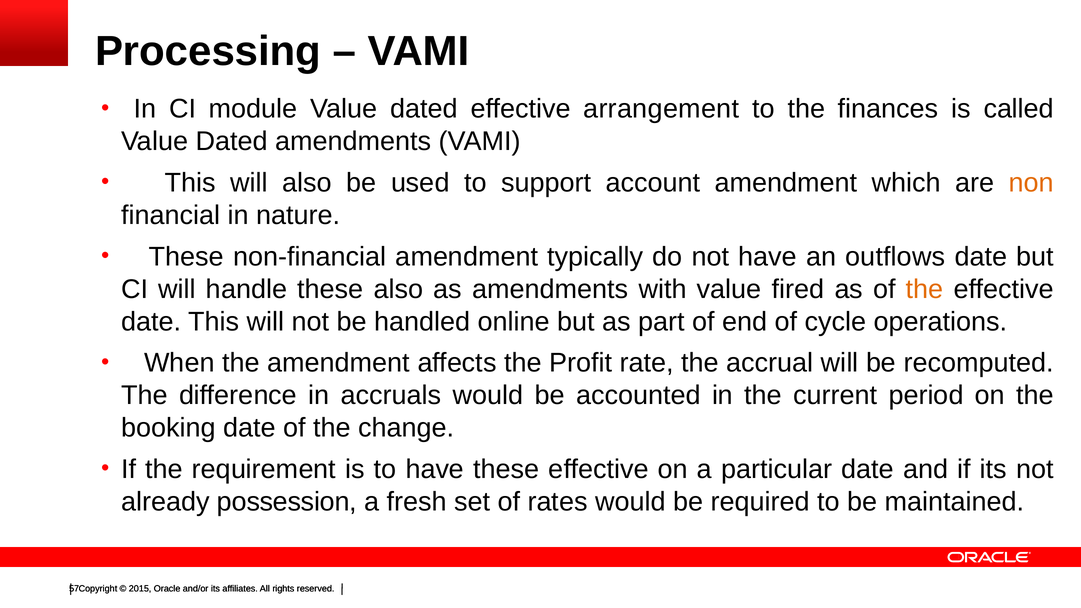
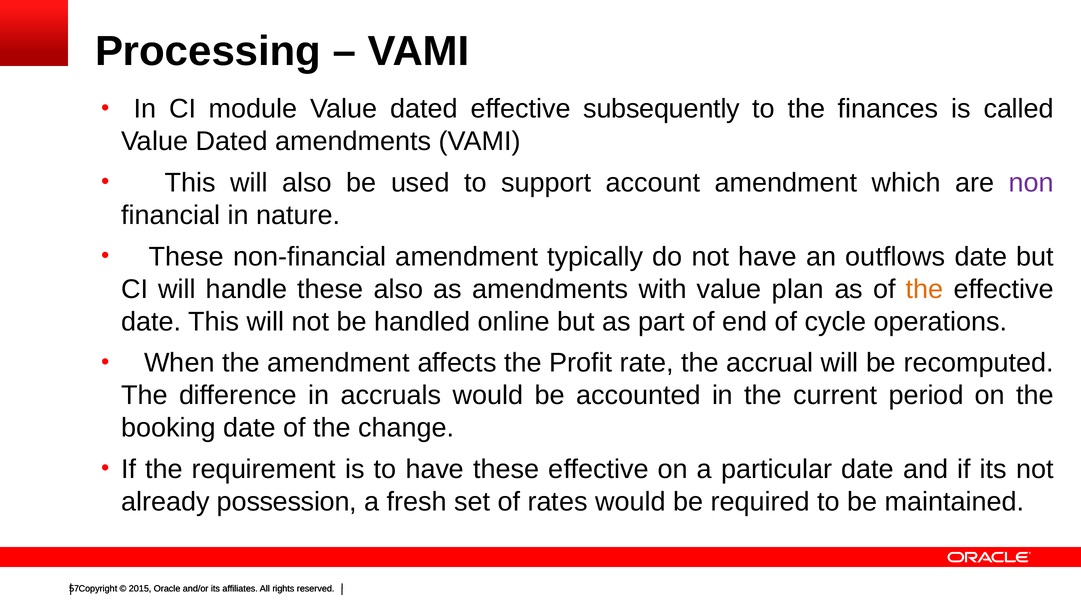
arrangement: arrangement -> subsequently
non colour: orange -> purple
fired: fired -> plan
